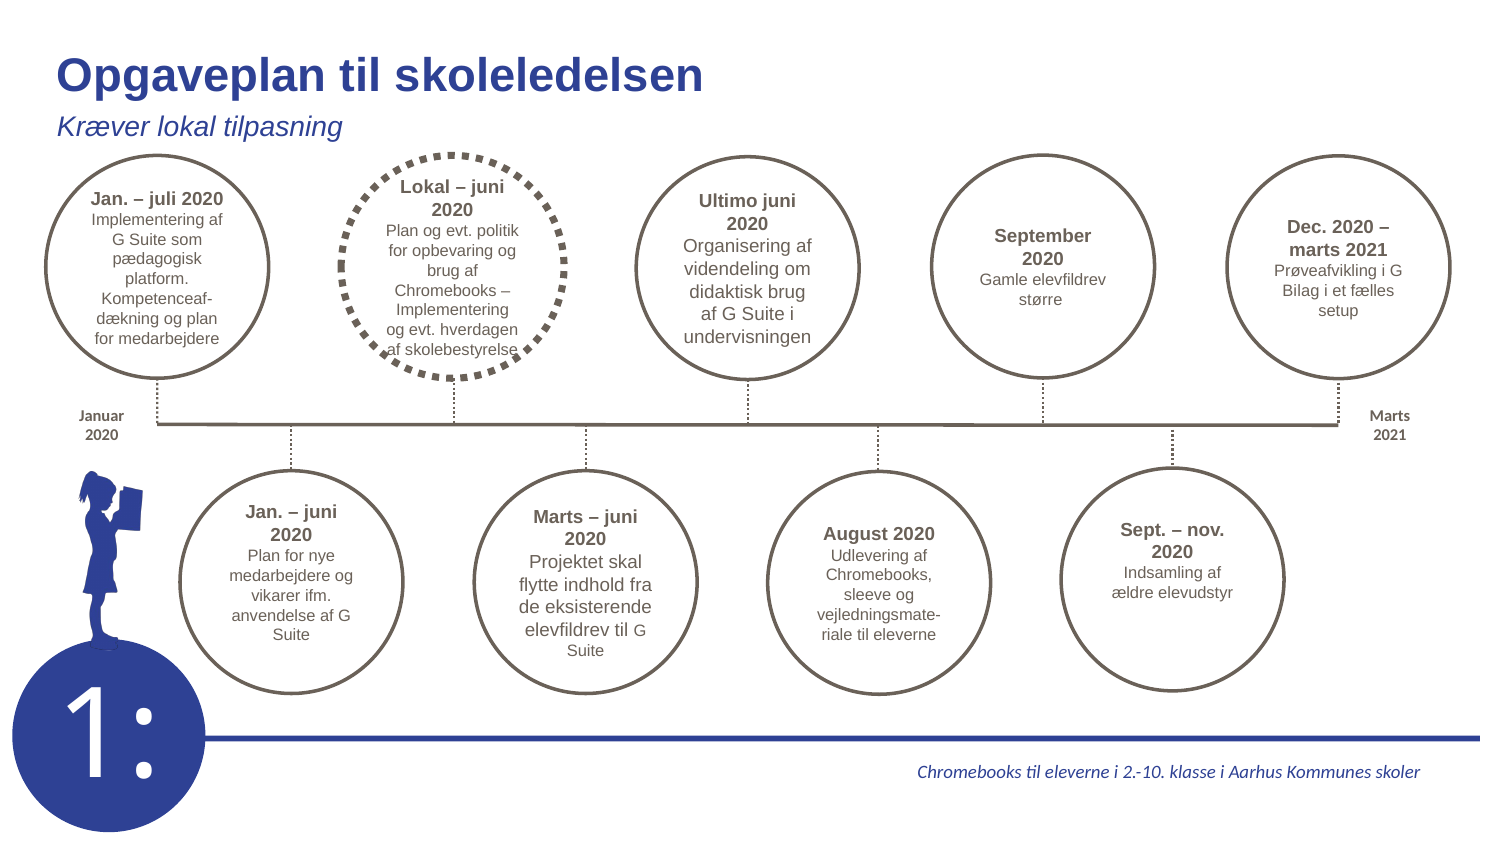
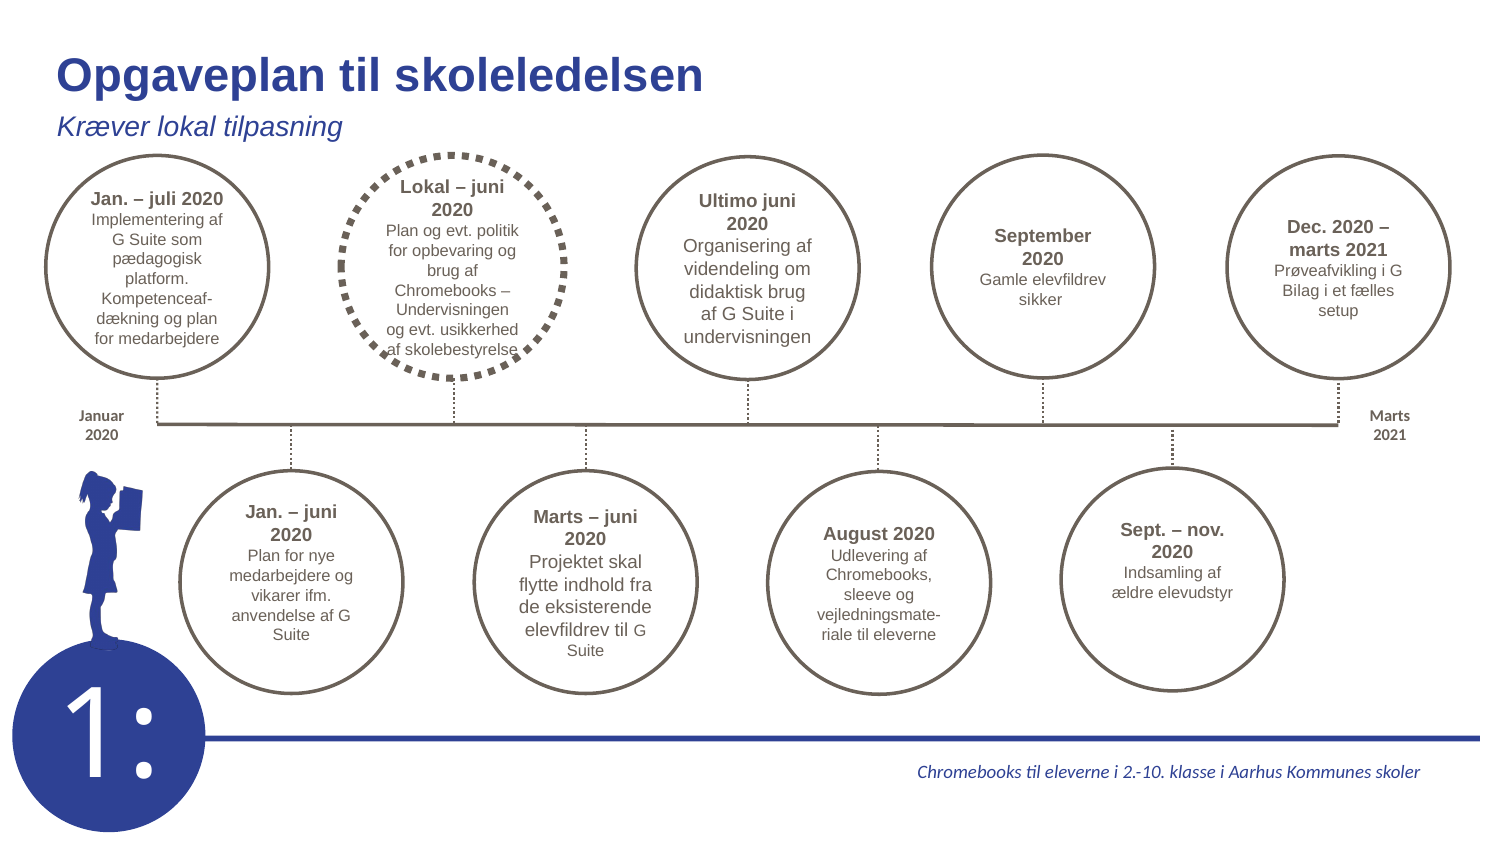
større: større -> sikker
Implementering at (453, 310): Implementering -> Undervisningen
hverdagen: hverdagen -> usikkerhed
